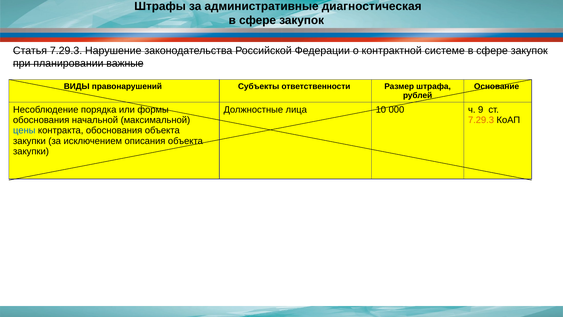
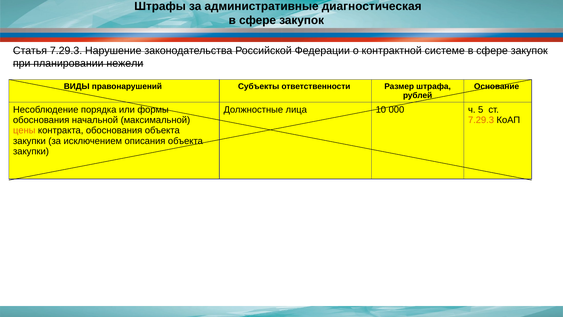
важные: важные -> нежели
9: 9 -> 5
цены colour: blue -> orange
